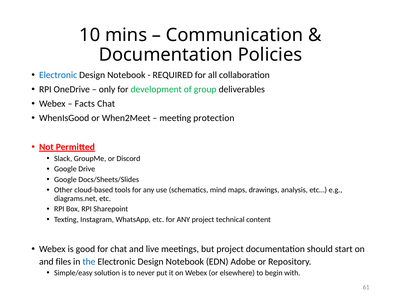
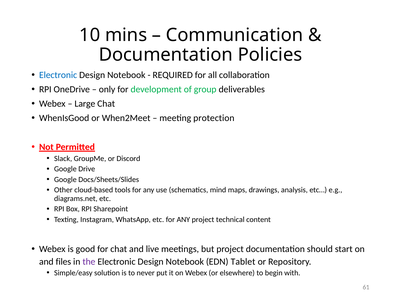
Facts: Facts -> Large
the colour: blue -> purple
Adobe: Adobe -> Tablet
